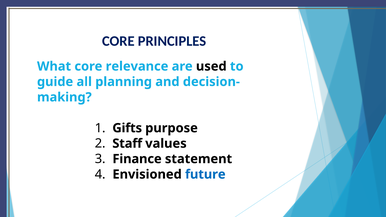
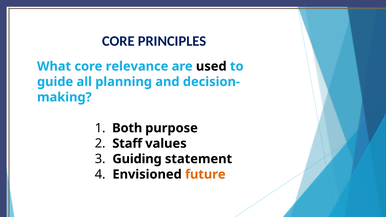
Gifts: Gifts -> Both
Finance: Finance -> Guiding
future colour: blue -> orange
